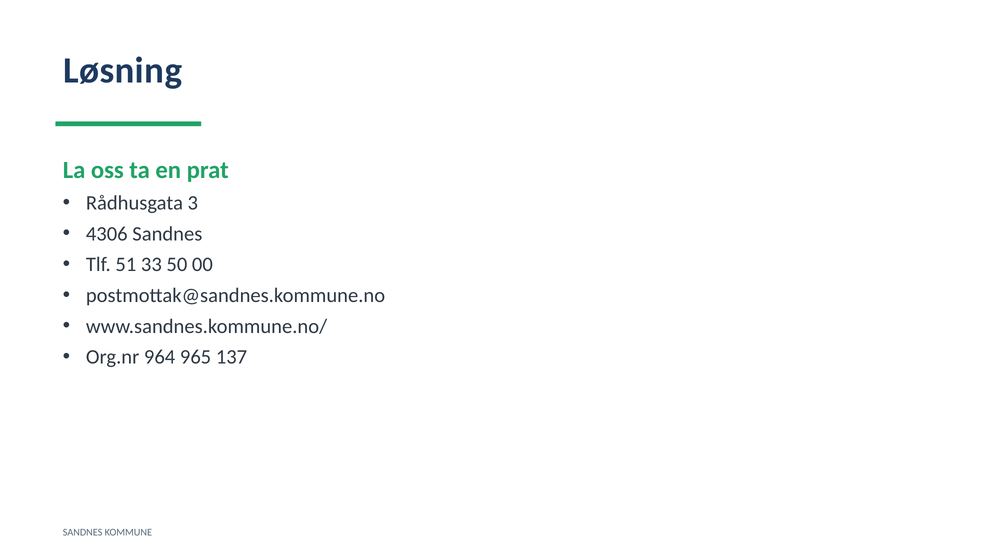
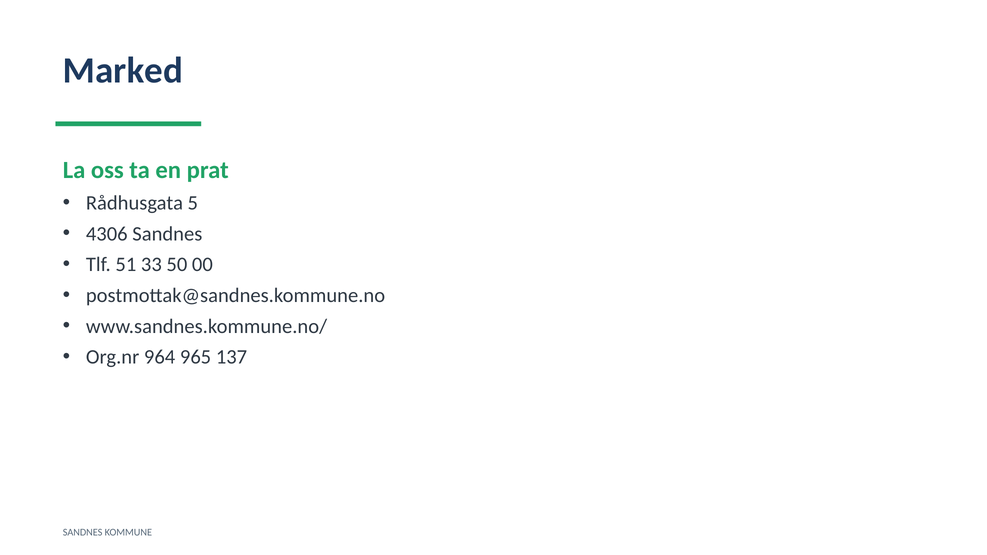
Løsning: Løsning -> Marked
3: 3 -> 5
